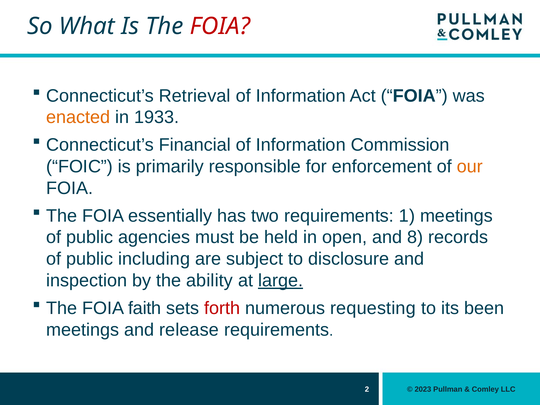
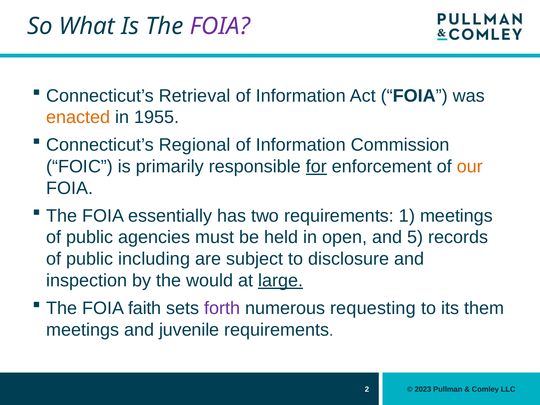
FOIA at (220, 26) colour: red -> purple
1933: 1933 -> 1955
Financial: Financial -> Regional
for underline: none -> present
8: 8 -> 5
ability: ability -> would
forth colour: red -> purple
been: been -> them
release: release -> juvenile
